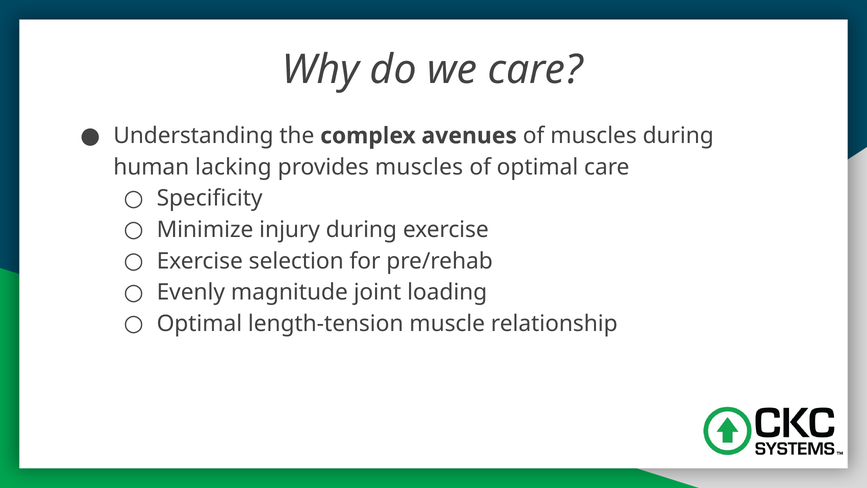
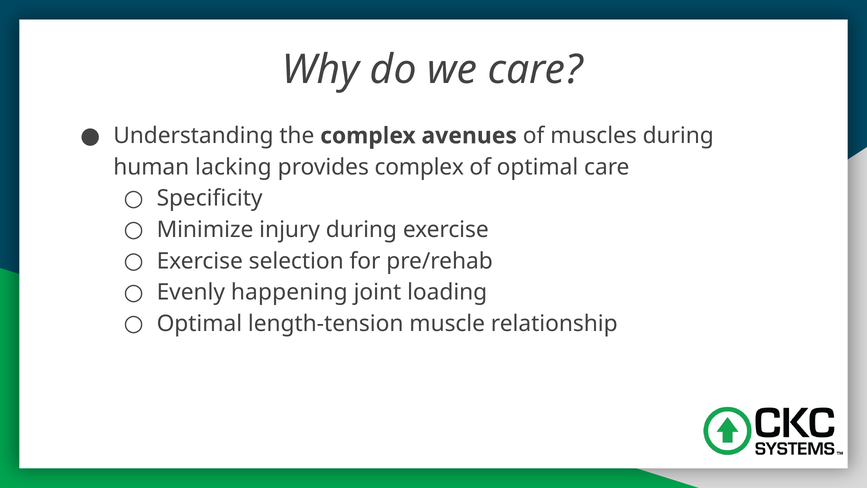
provides muscles: muscles -> complex
magnitude: magnitude -> happening
